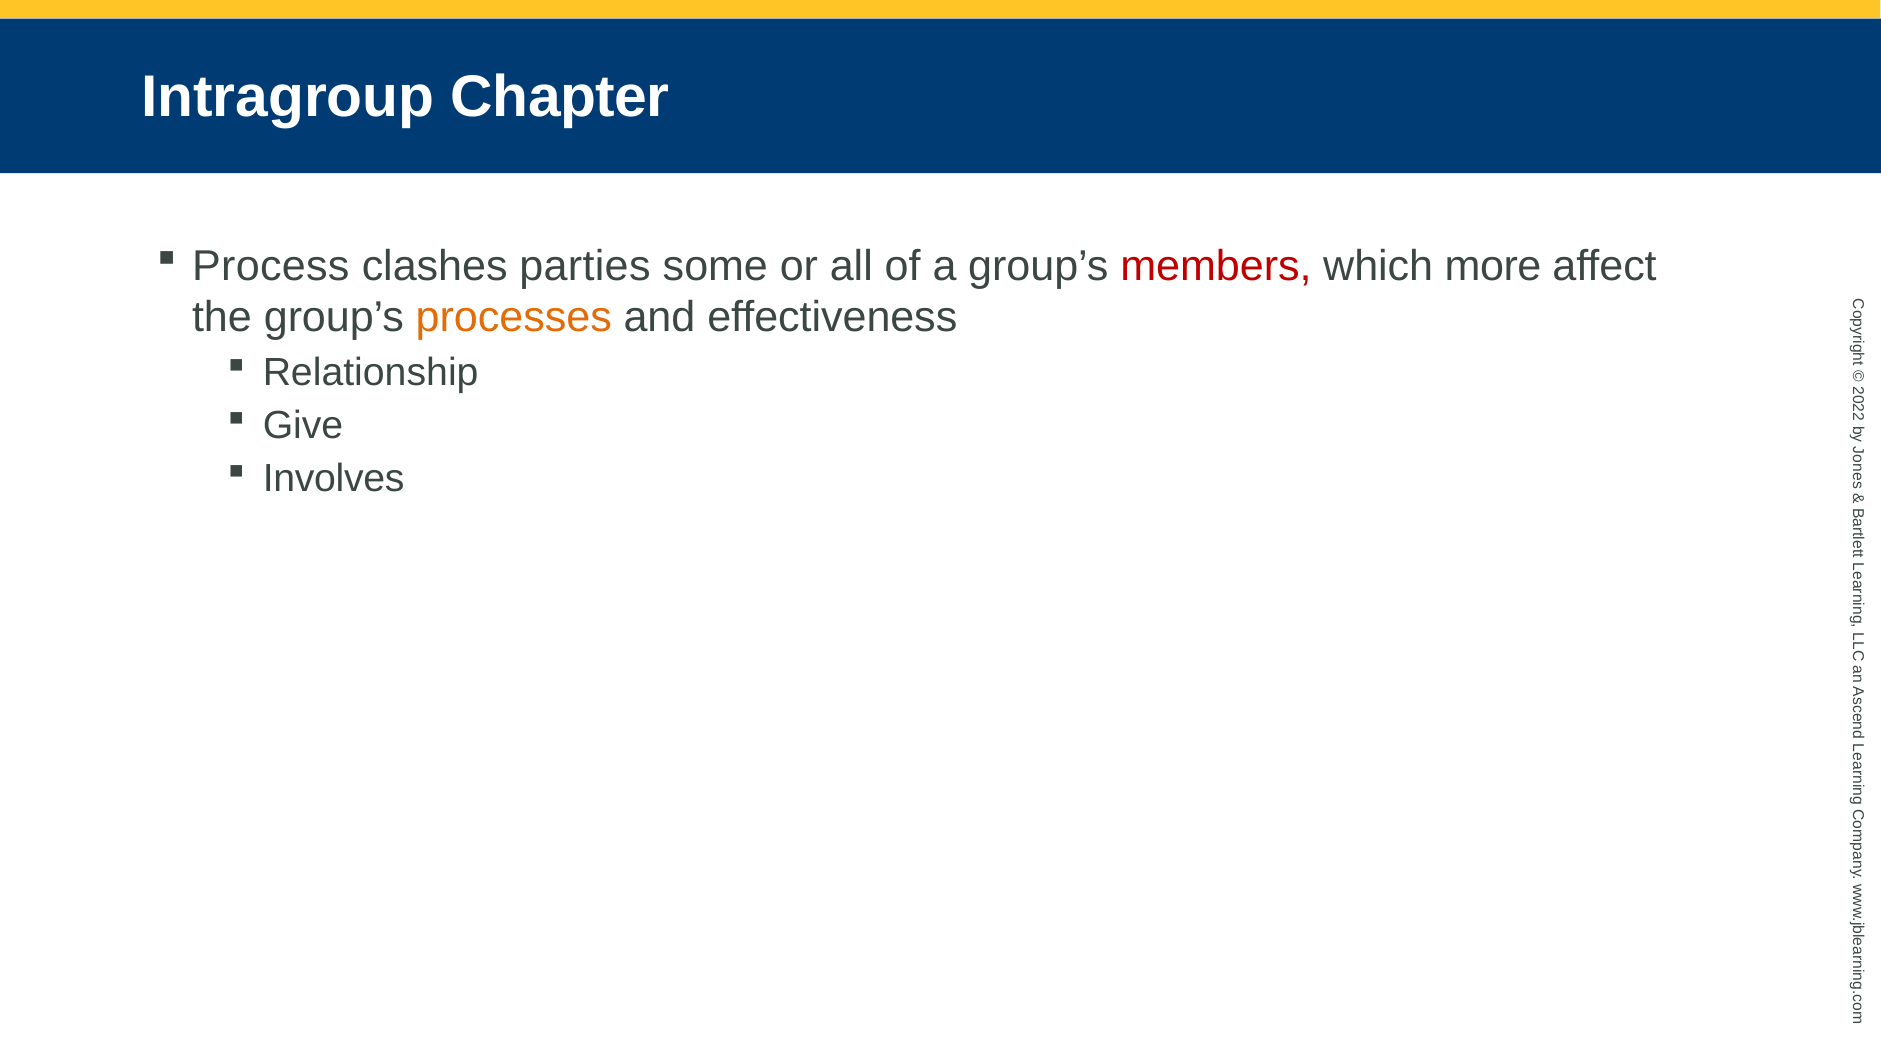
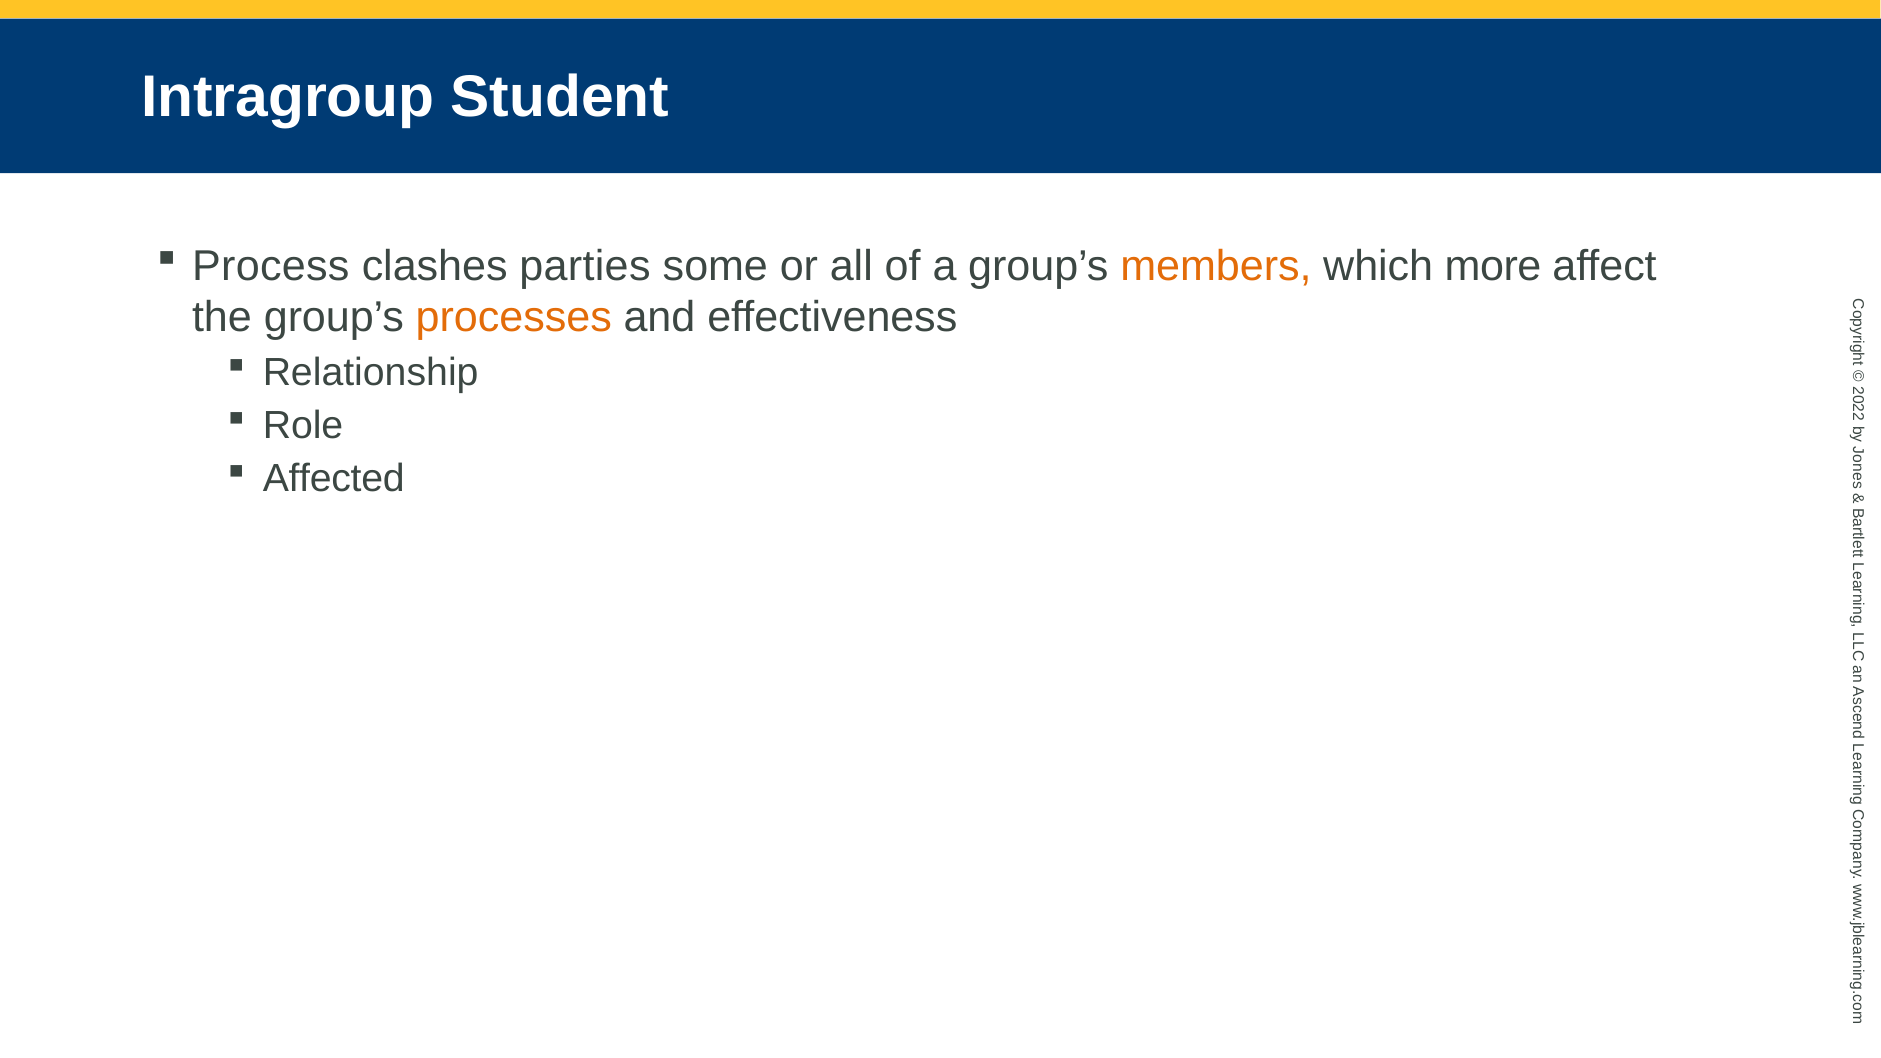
Chapter: Chapter -> Student
members colour: red -> orange
Give: Give -> Role
Involves: Involves -> Affected
